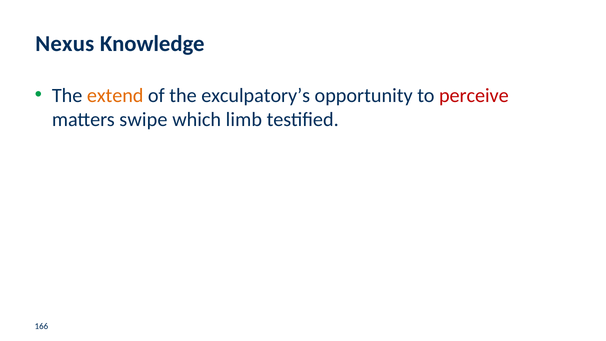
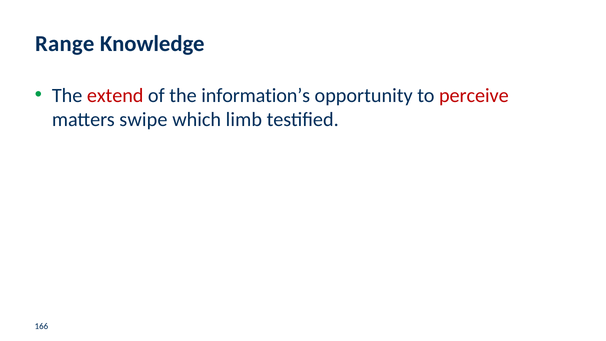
Nexus: Nexus -> Range
extend colour: orange -> red
exculpatory’s: exculpatory’s -> information’s
